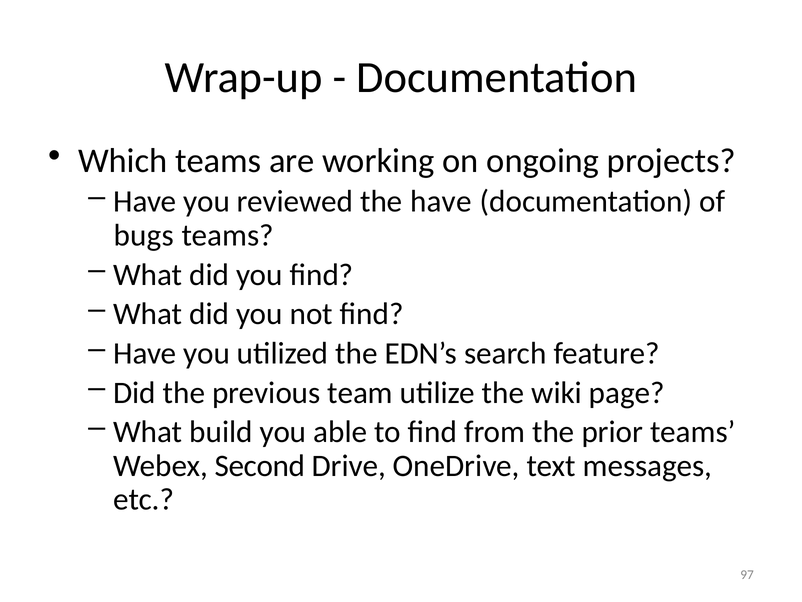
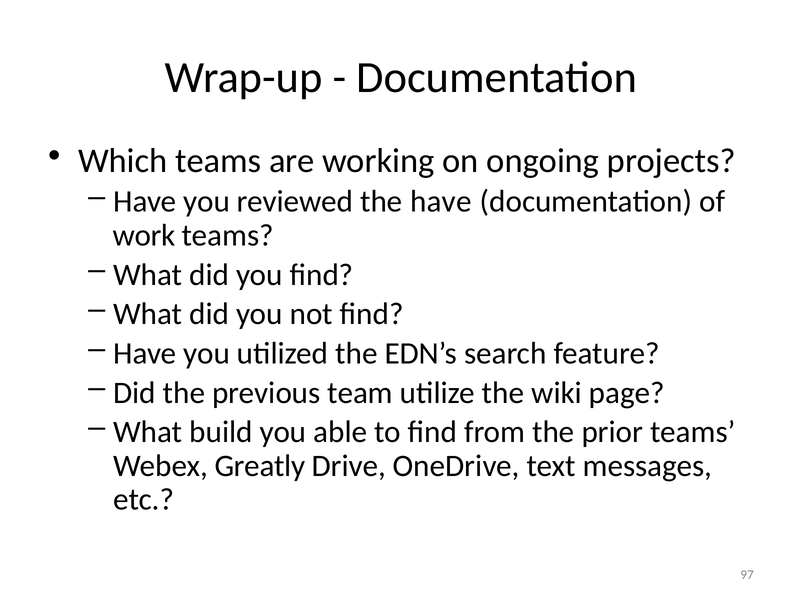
bugs: bugs -> work
Second: Second -> Greatly
